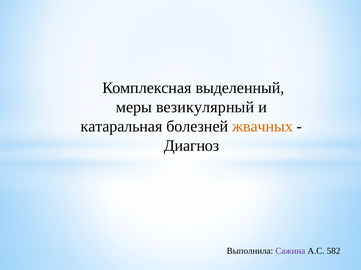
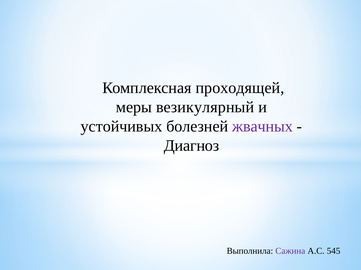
выделенный: выделенный -> проходящей
катаральная: катаральная -> устойчивых
жвачных colour: orange -> purple
582: 582 -> 545
